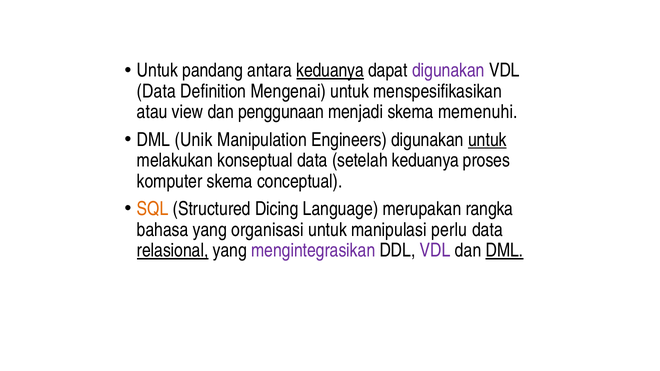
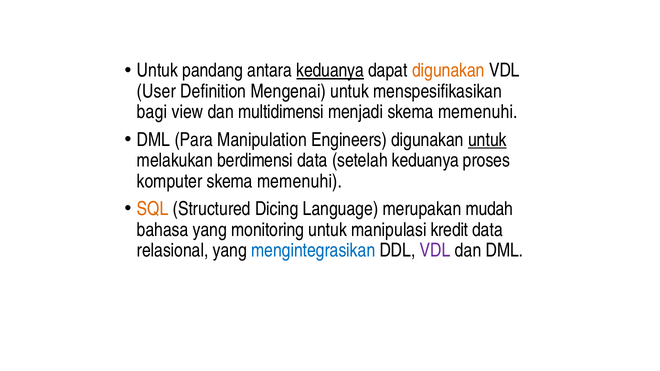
digunakan at (448, 71) colour: purple -> orange
Data at (156, 91): Data -> User
atau: atau -> bagi
penggunaan: penggunaan -> multidimensi
Unik: Unik -> Para
konseptual: konseptual -> berdimensi
conceptual at (300, 181): conceptual -> memenuhi
rangka: rangka -> mudah
organisasi: organisasi -> monitoring
perlu: perlu -> kredit
relasional underline: present -> none
mengintegrasikan colour: purple -> blue
DML at (505, 251) underline: present -> none
